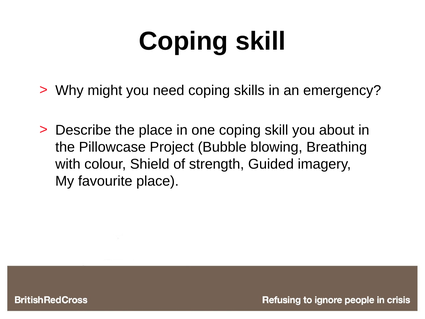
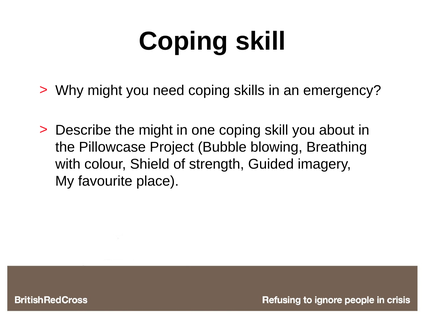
the place: place -> might
